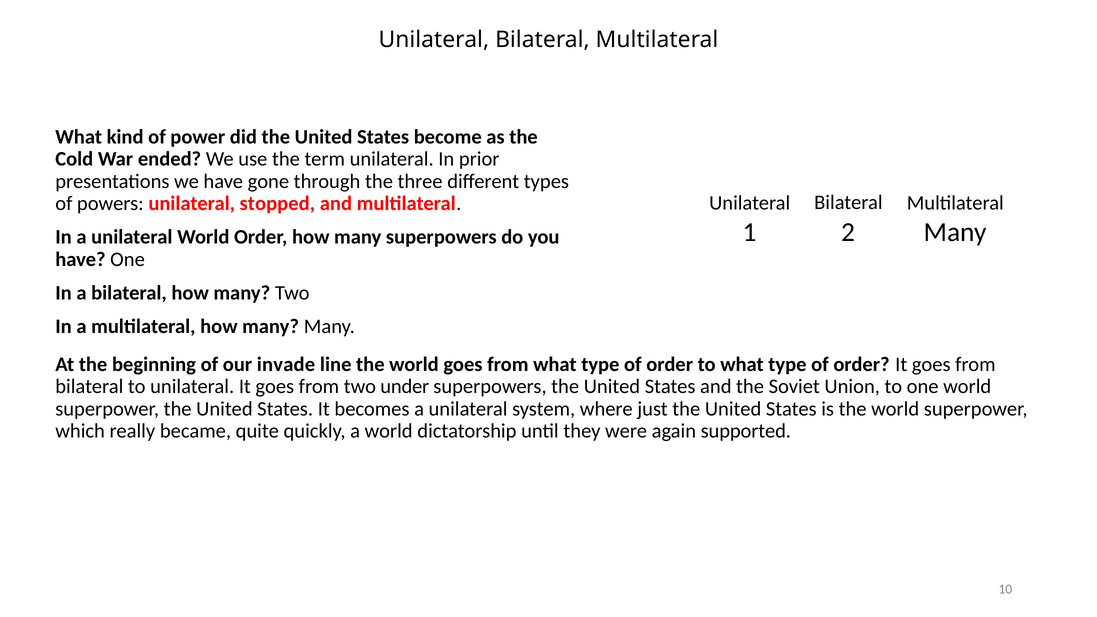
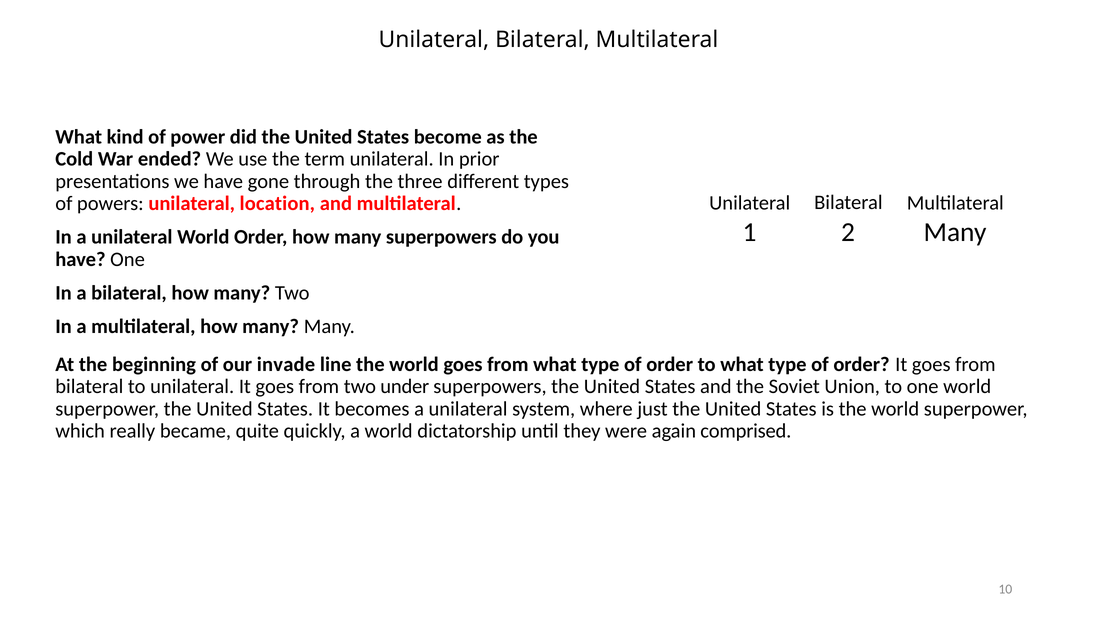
stopped: stopped -> location
supported: supported -> comprised
